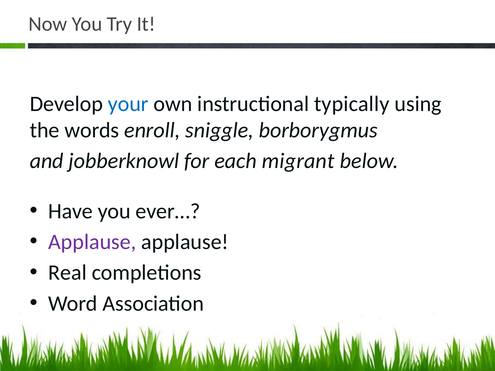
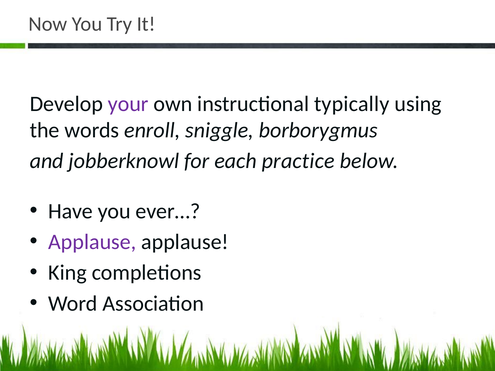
your colour: blue -> purple
migrant: migrant -> practice
Real: Real -> King
